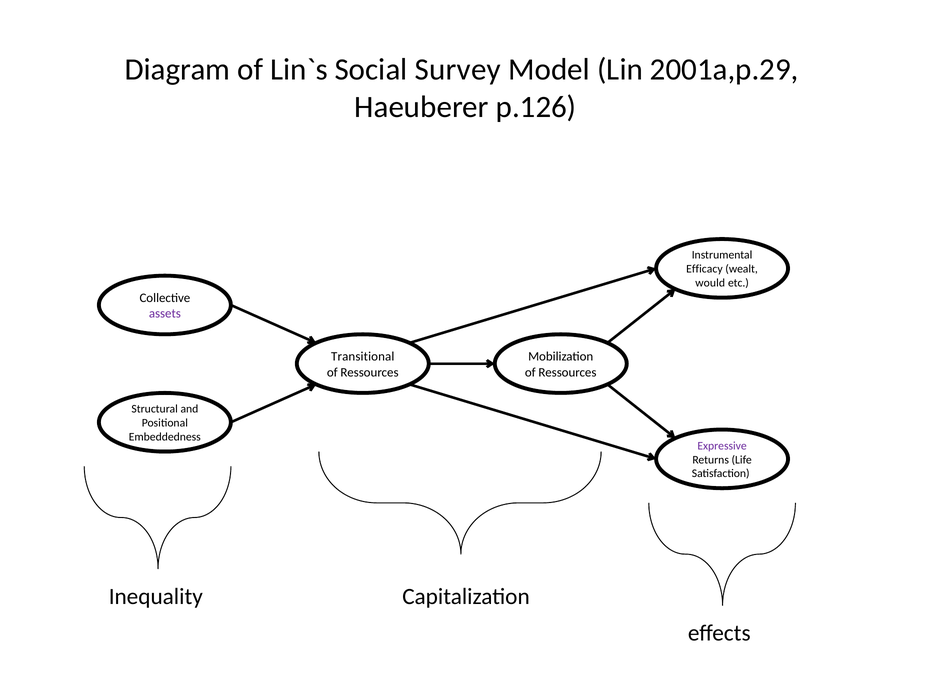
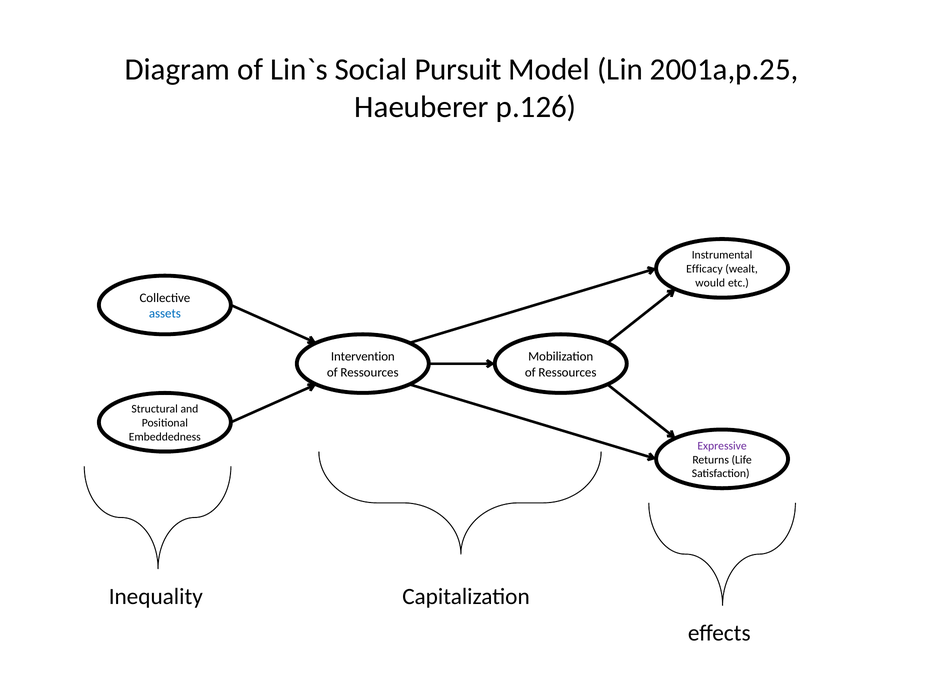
Survey: Survey -> Pursuit
2001a,p.29: 2001a,p.29 -> 2001a,p.25
assets colour: purple -> blue
Transitional: Transitional -> Intervention
